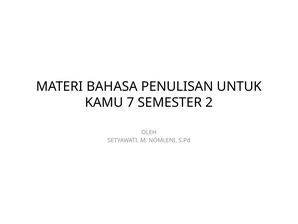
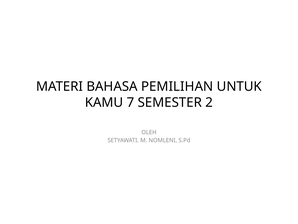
PENULISAN: PENULISAN -> PEMILIHAN
